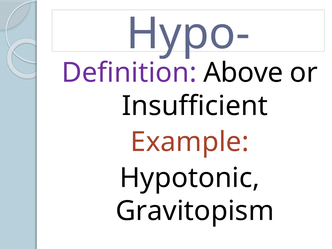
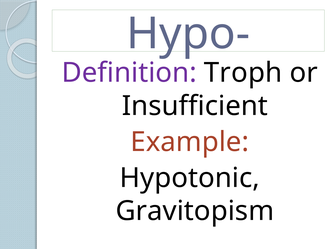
Above: Above -> Troph
